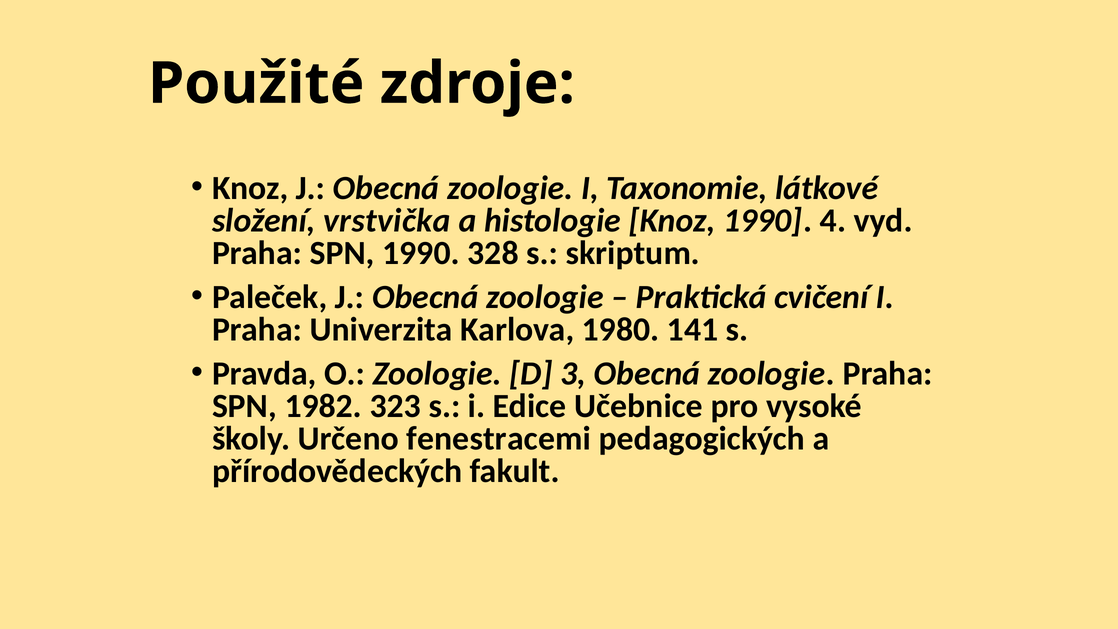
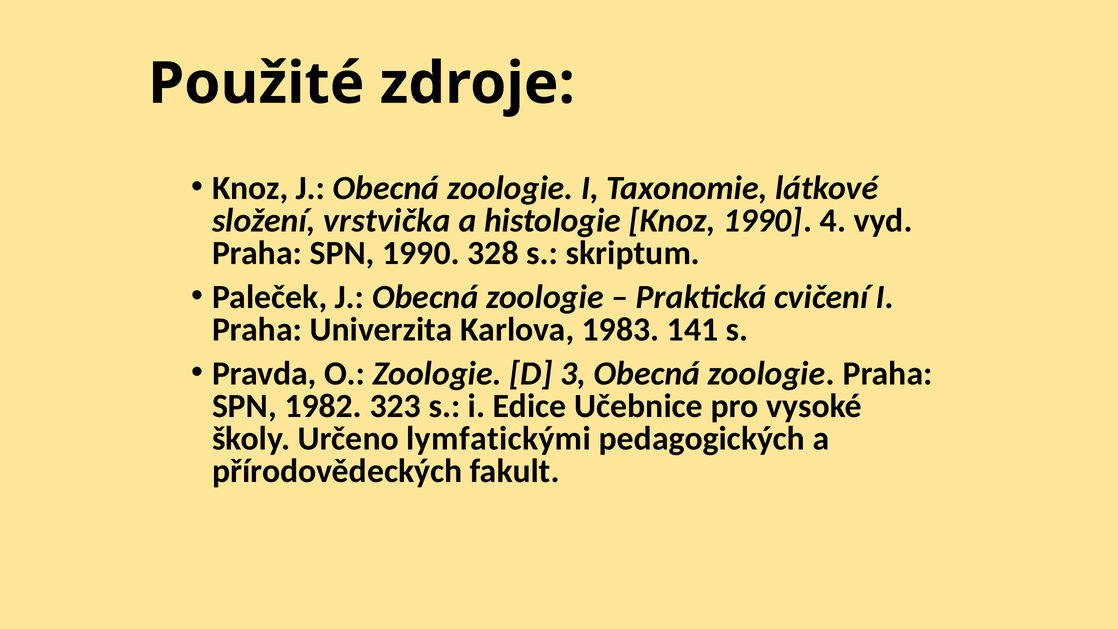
1980: 1980 -> 1983
fenestracemi: fenestracemi -> lymfatickými
